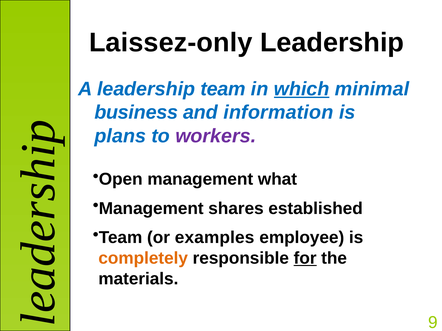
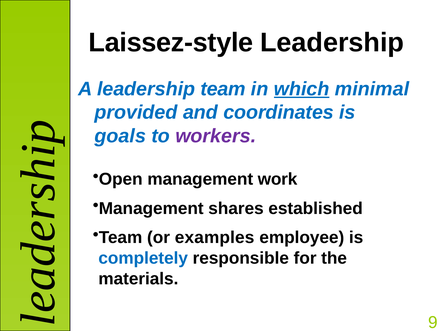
Laissez-only: Laissez-only -> Laissez-style
business: business -> provided
information: information -> coordinates
plans: plans -> goals
what: what -> work
completely colour: orange -> blue
for underline: present -> none
